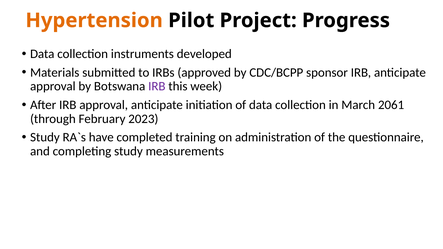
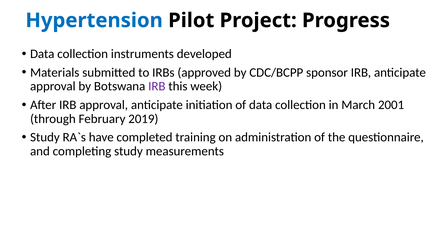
Hypertension colour: orange -> blue
2061: 2061 -> 2001
2023: 2023 -> 2019
